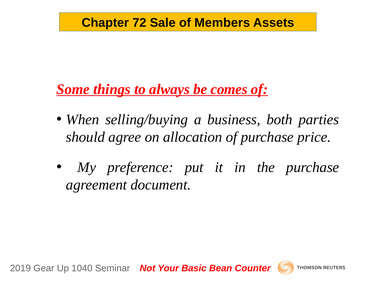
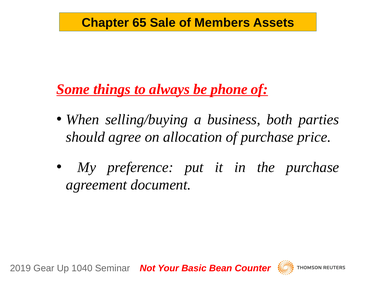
72: 72 -> 65
comes: comes -> phone
